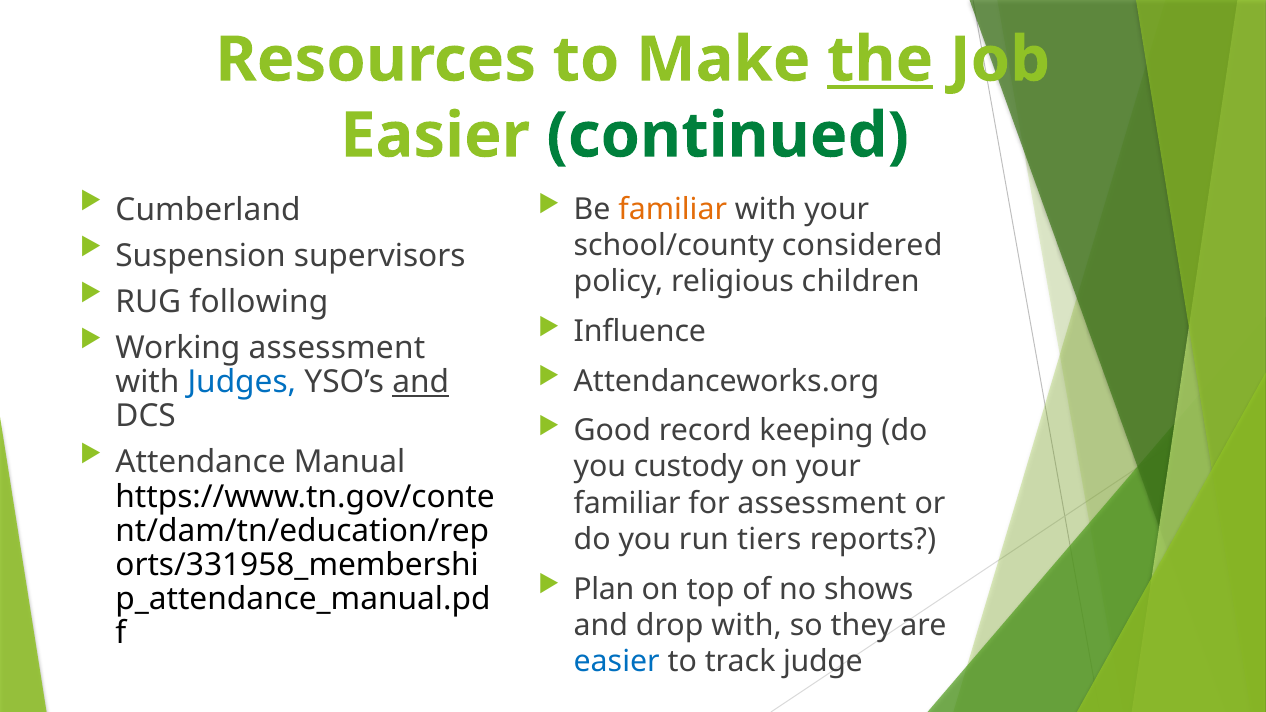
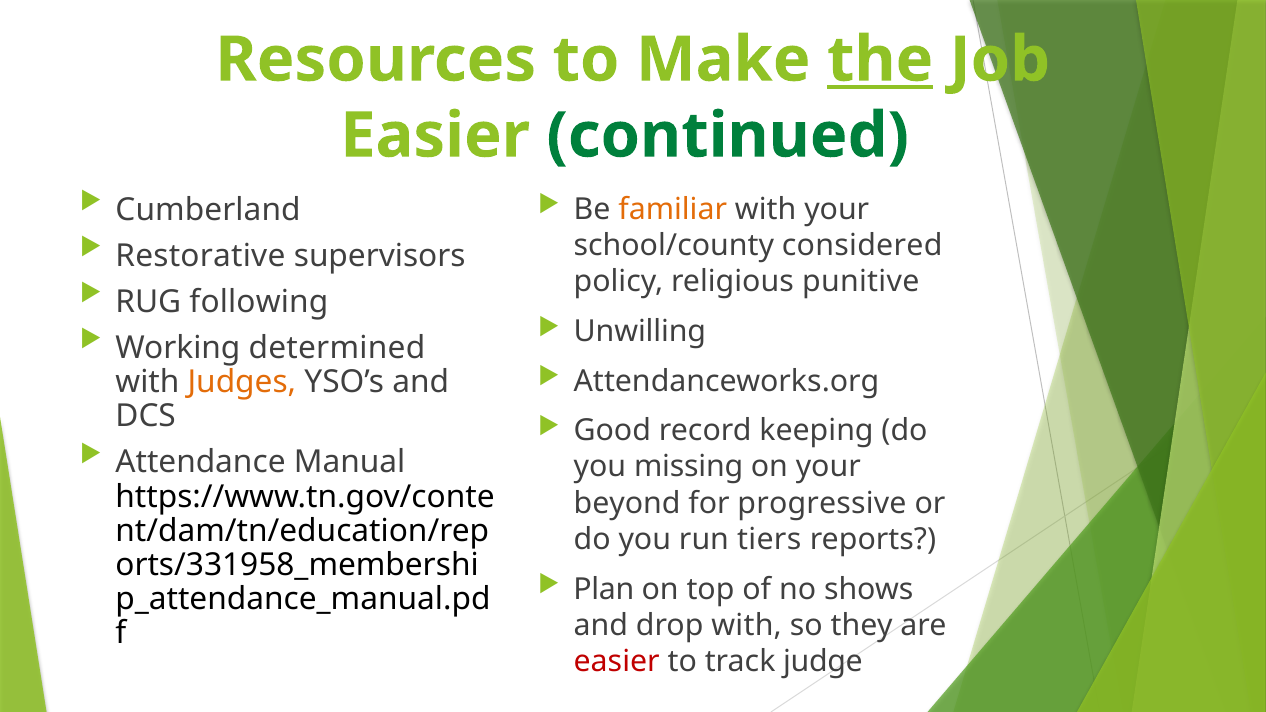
Suspension: Suspension -> Restorative
children: children -> punitive
Influence: Influence -> Unwilling
Working assessment: assessment -> determined
Judges colour: blue -> orange
and at (421, 382) underline: present -> none
custody: custody -> missing
familiar at (627, 503): familiar -> beyond
for assessment: assessment -> progressive
easier at (617, 662) colour: blue -> red
